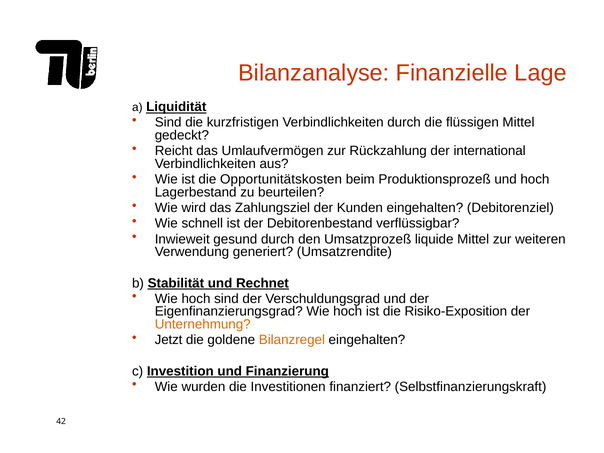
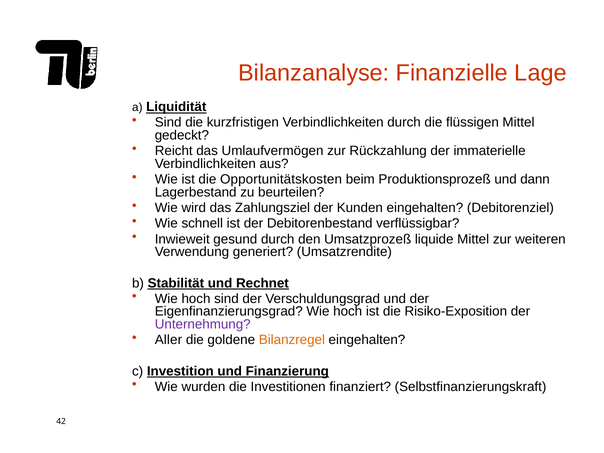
international: international -> immaterielle
und hoch: hoch -> dann
Unternehmung colour: orange -> purple
Jetzt: Jetzt -> Aller
